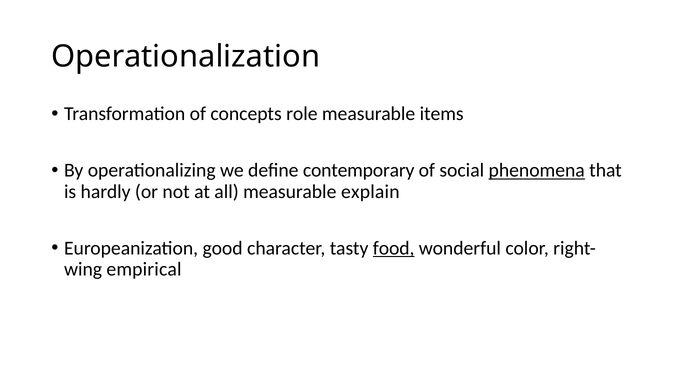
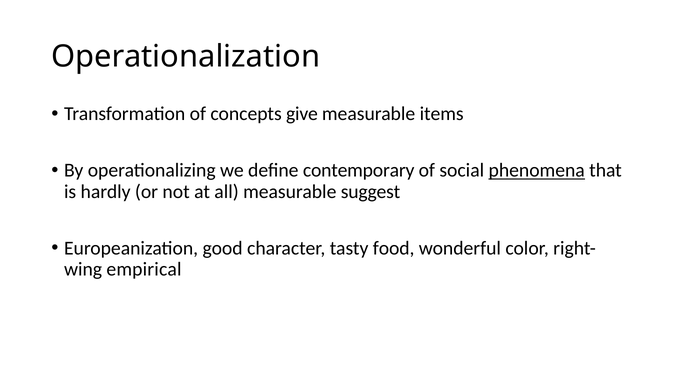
role: role -> give
explain: explain -> suggest
food underline: present -> none
